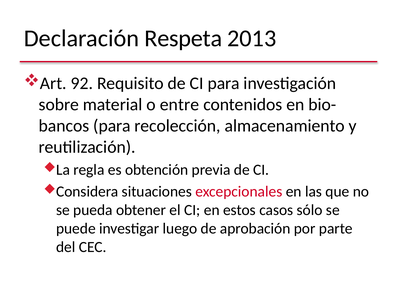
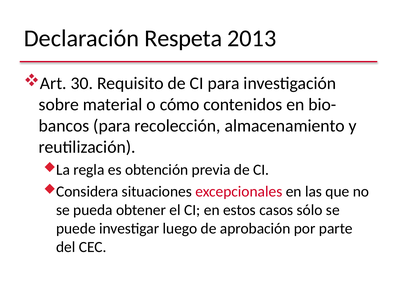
92: 92 -> 30
entre: entre -> cómo
